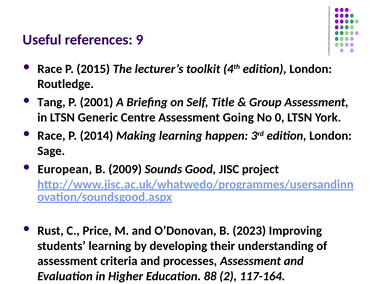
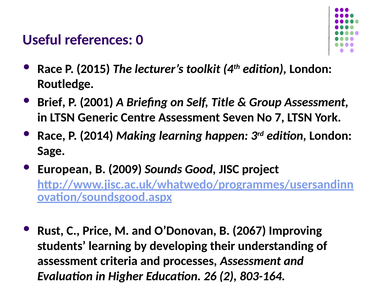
9: 9 -> 0
Tang: Tang -> Brief
Going: Going -> Seven
0: 0 -> 7
2023: 2023 -> 2067
88: 88 -> 26
117-164: 117-164 -> 803-164
